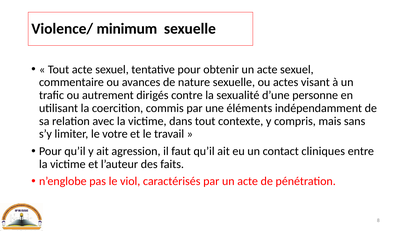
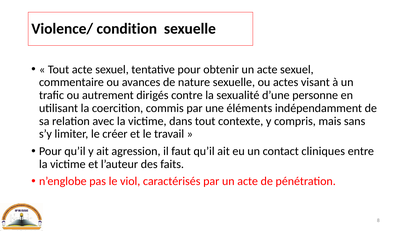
minimum: minimum -> condition
votre: votre -> créer
